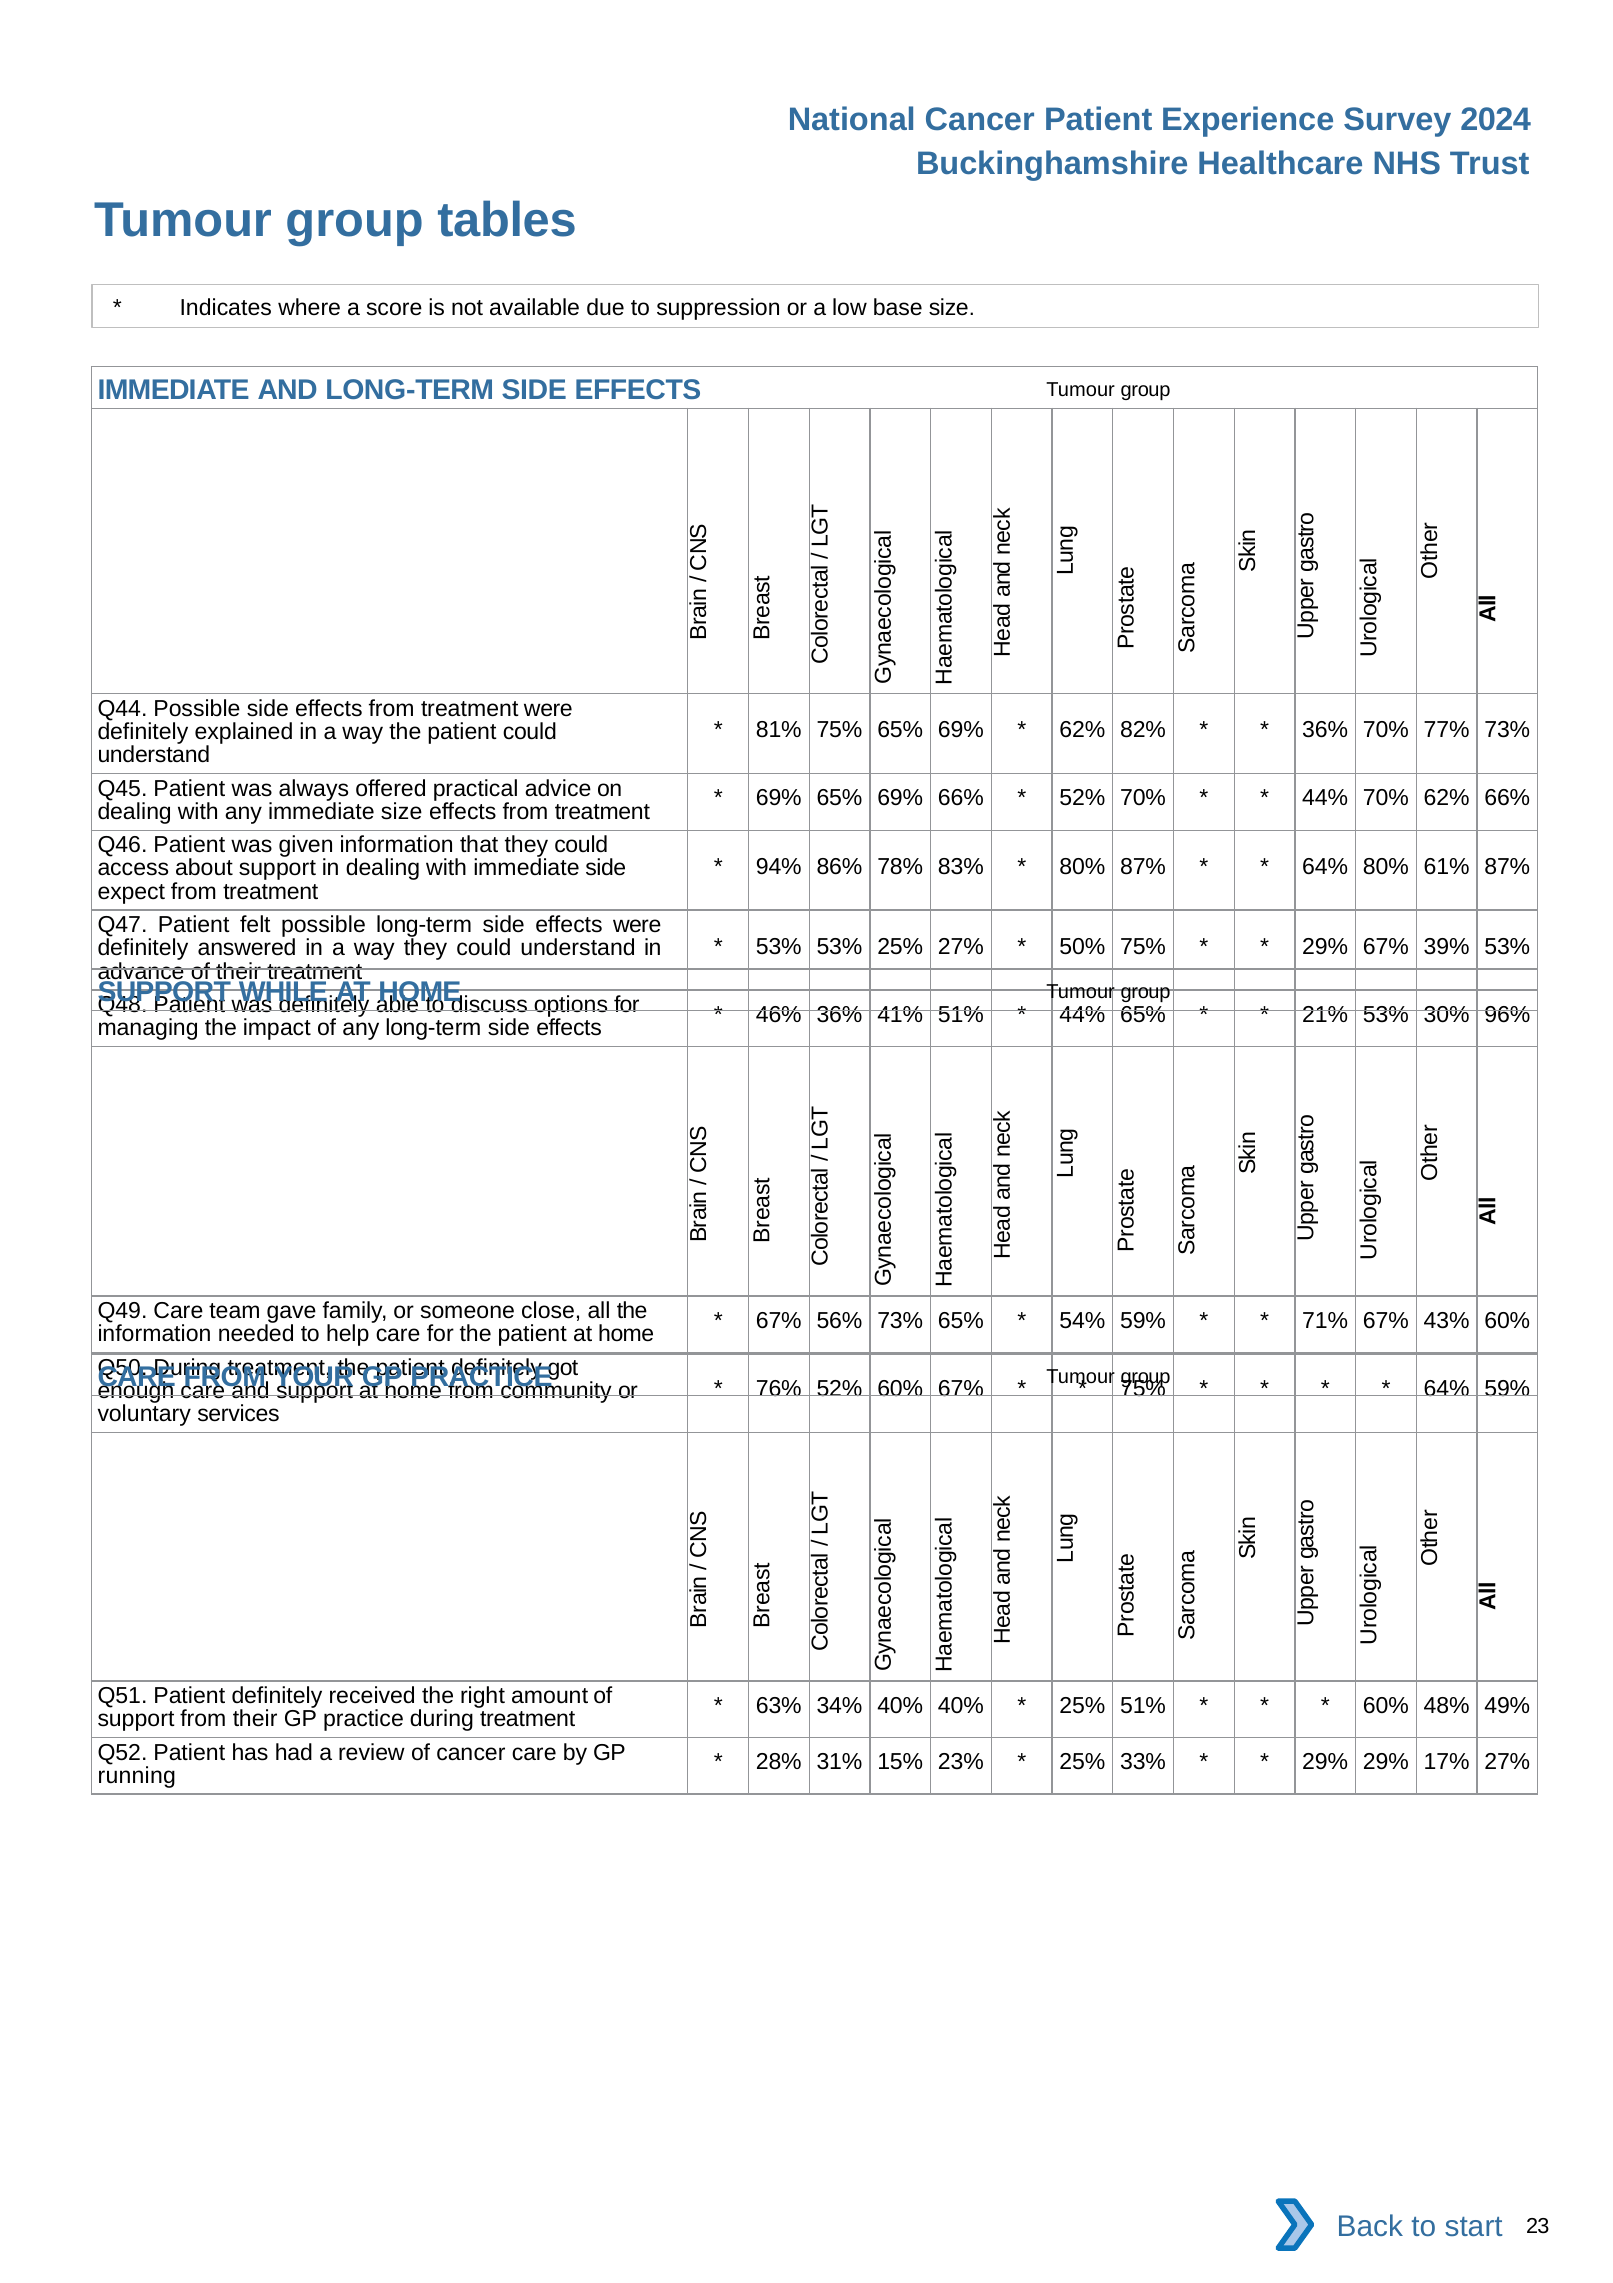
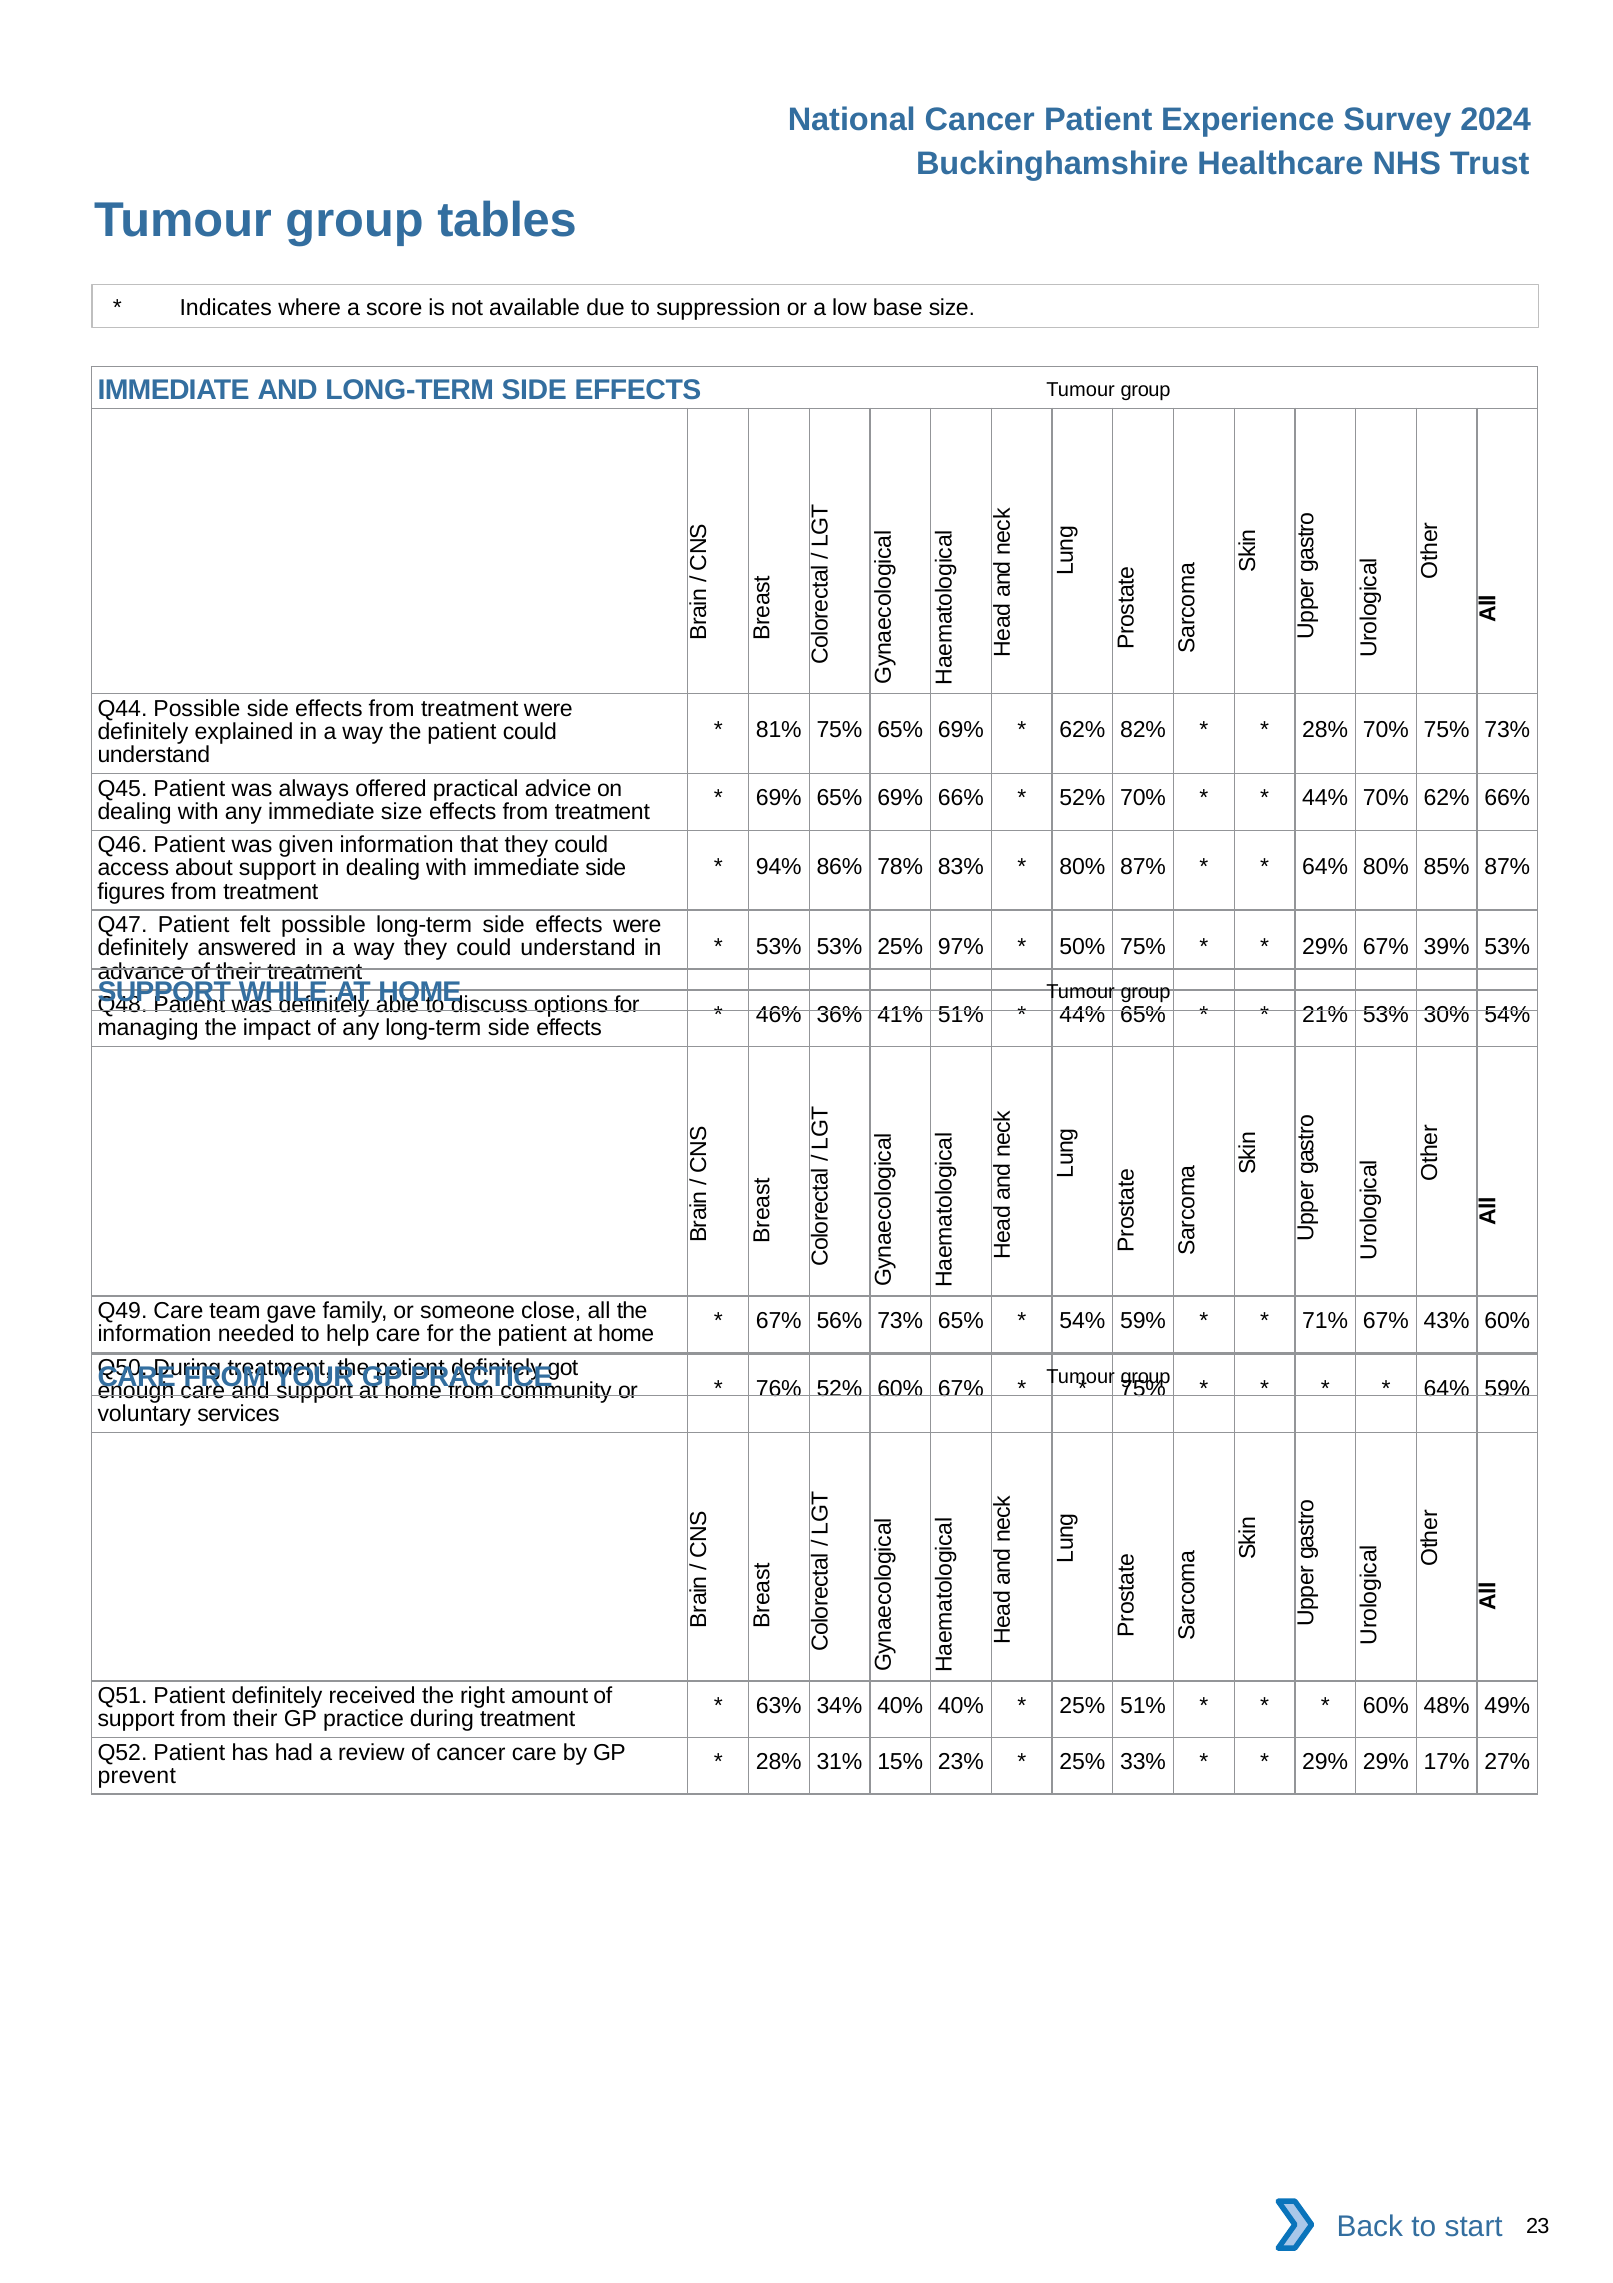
36% at (1325, 730): 36% -> 28%
70% 77%: 77% -> 75%
61%: 61% -> 85%
expect: expect -> figures
25% 27%: 27% -> 97%
30% 96%: 96% -> 54%
running: running -> prevent
